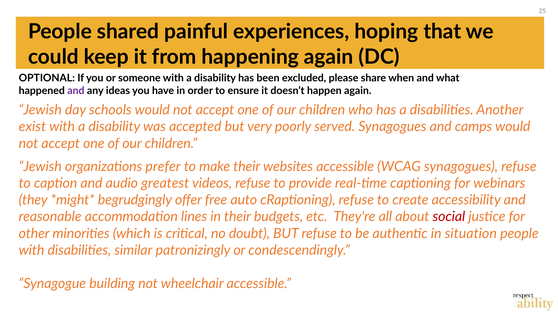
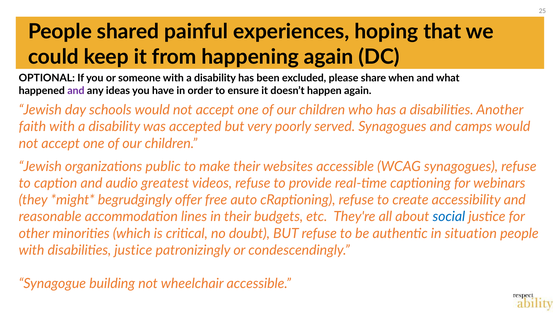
exist: exist -> faith
prefer: prefer -> public
social colour: red -> blue
disabilities similar: similar -> justice
